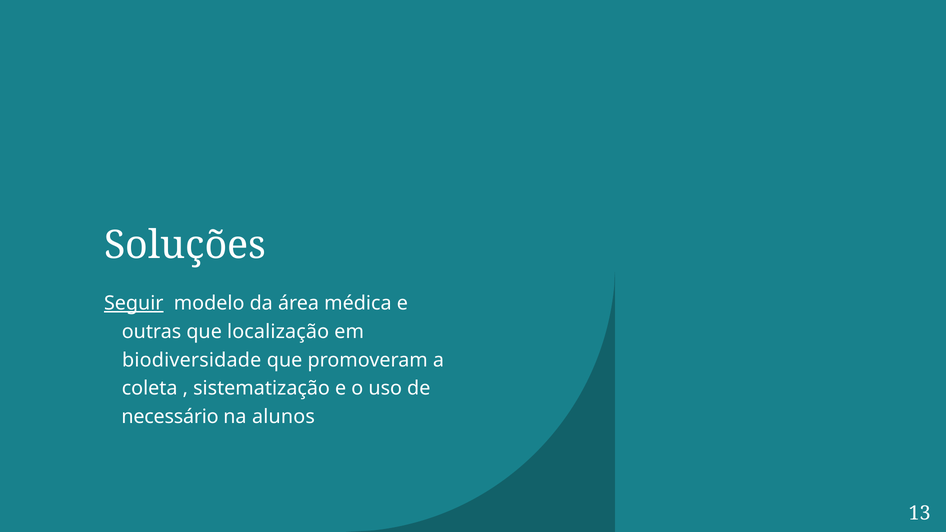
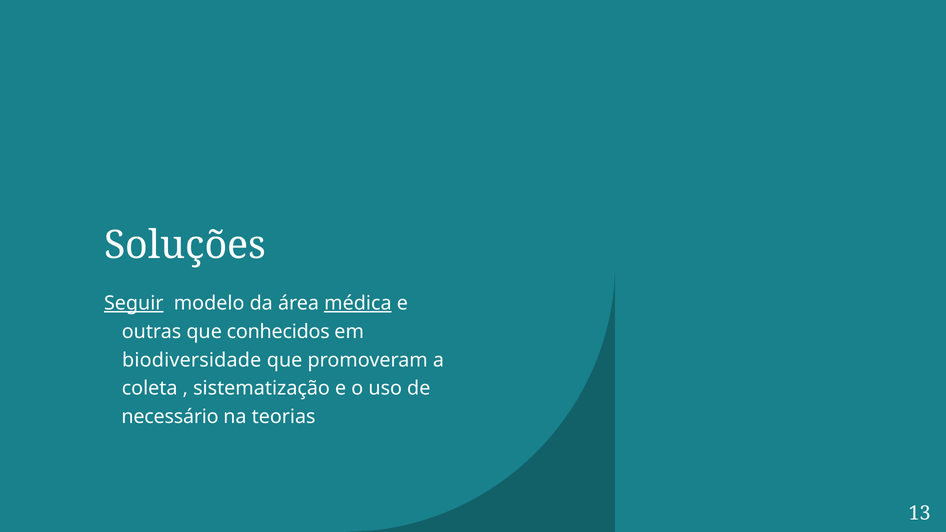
médica underline: none -> present
localização: localização -> conhecidos
alunos: alunos -> teorias
